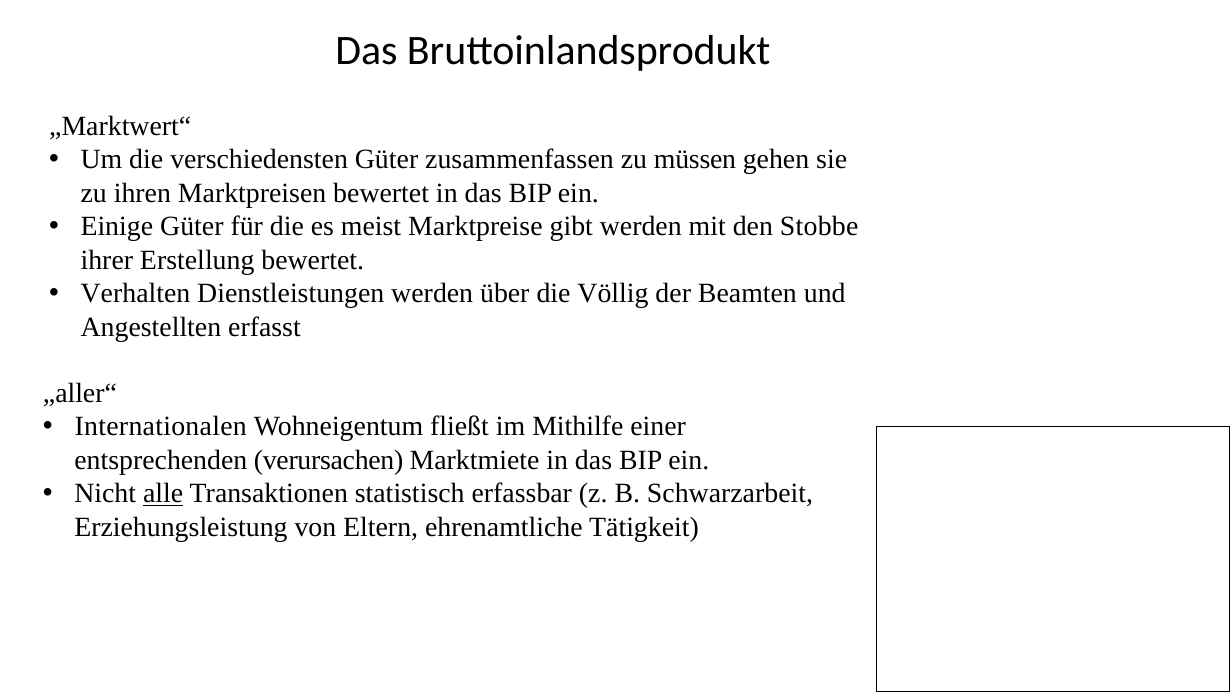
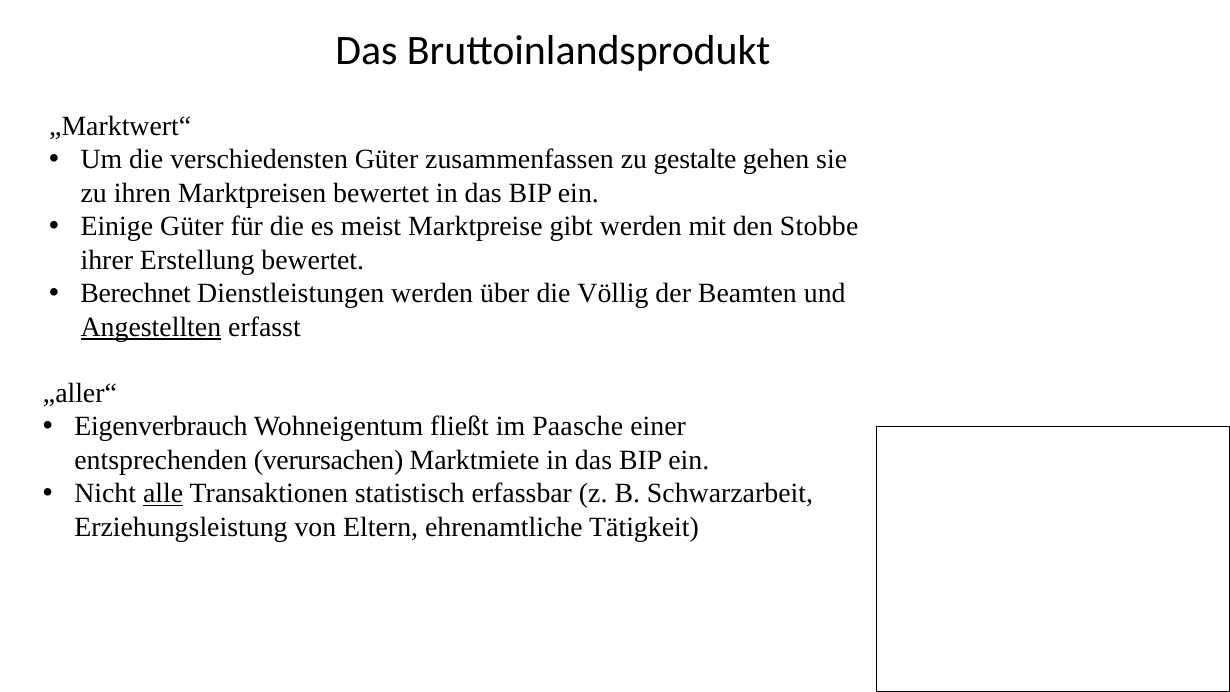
müssen: müssen -> gestalte
Verhalten: Verhalten -> Berechnet
Angestellten underline: none -> present
Internationalen: Internationalen -> Eigenverbrauch
Mithilfe: Mithilfe -> Paasche
